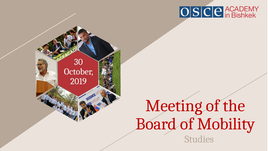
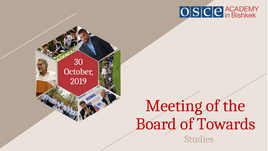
Mobility: Mobility -> Towards
